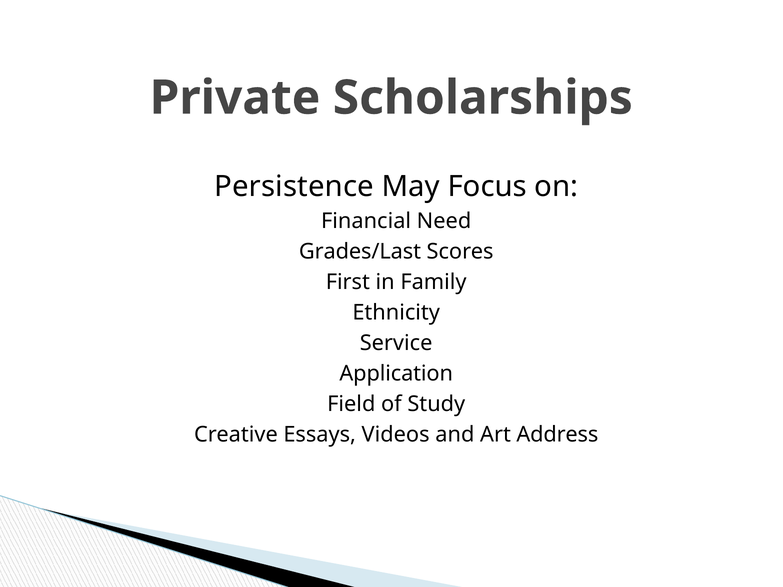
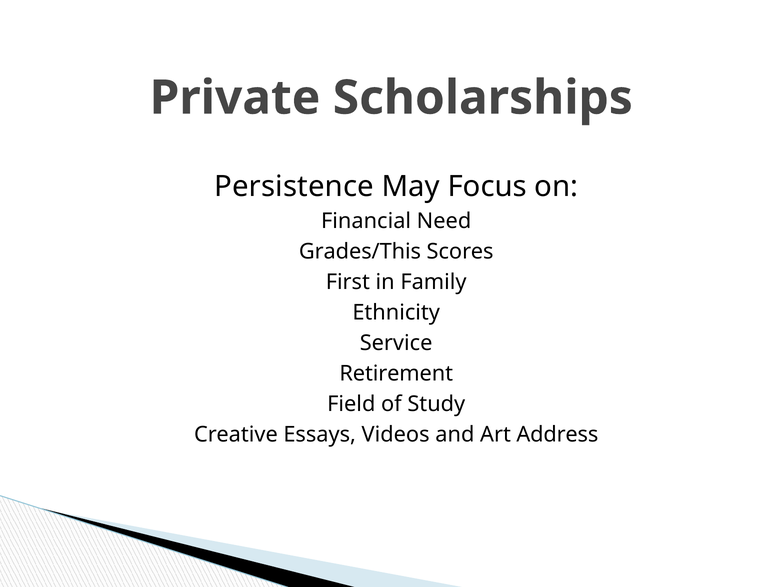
Grades/Last: Grades/Last -> Grades/This
Application: Application -> Retirement
